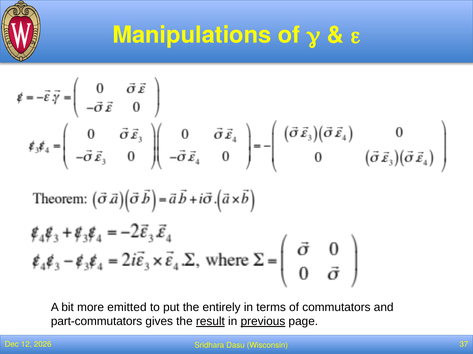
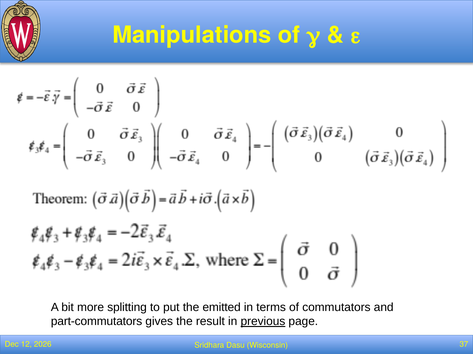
emitted: emitted -> splitting
entirely: entirely -> emitted
result underline: present -> none
